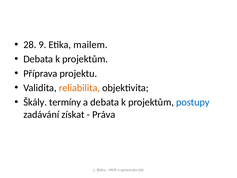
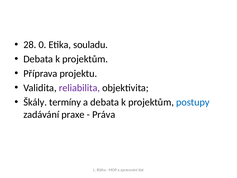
9: 9 -> 0
mailem: mailem -> souladu
reliabilita colour: orange -> purple
získat: získat -> praxe
